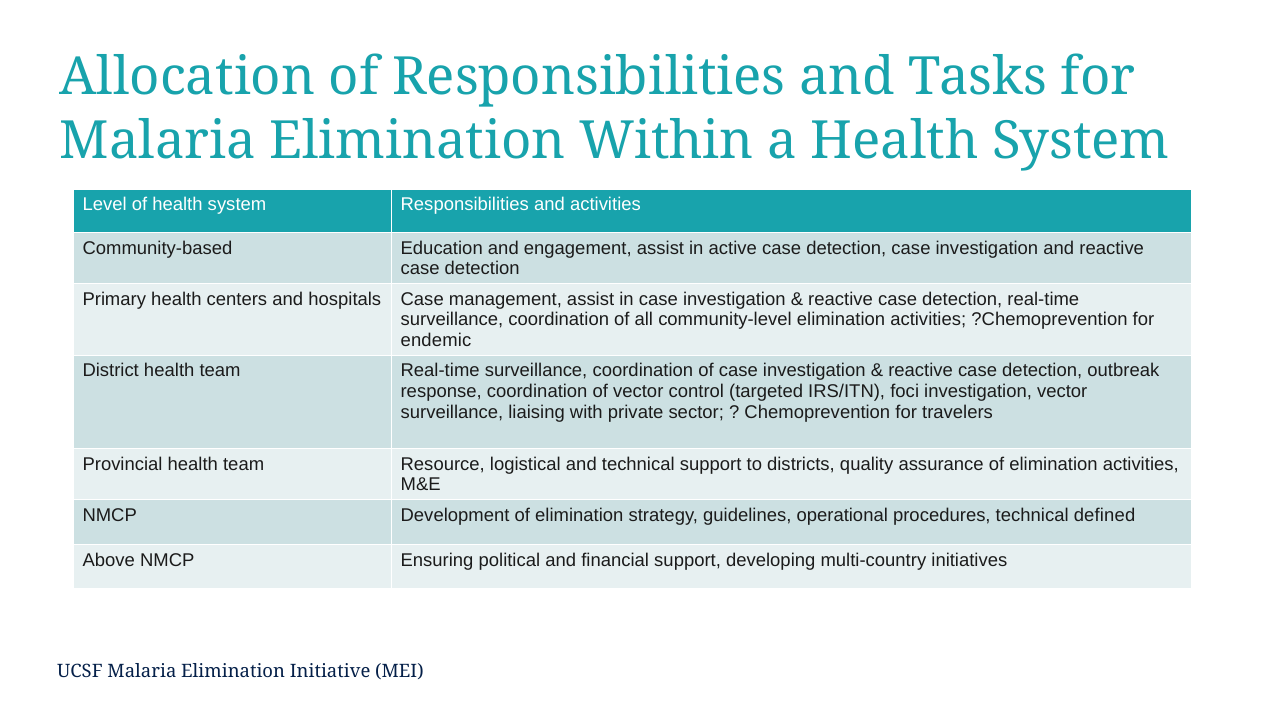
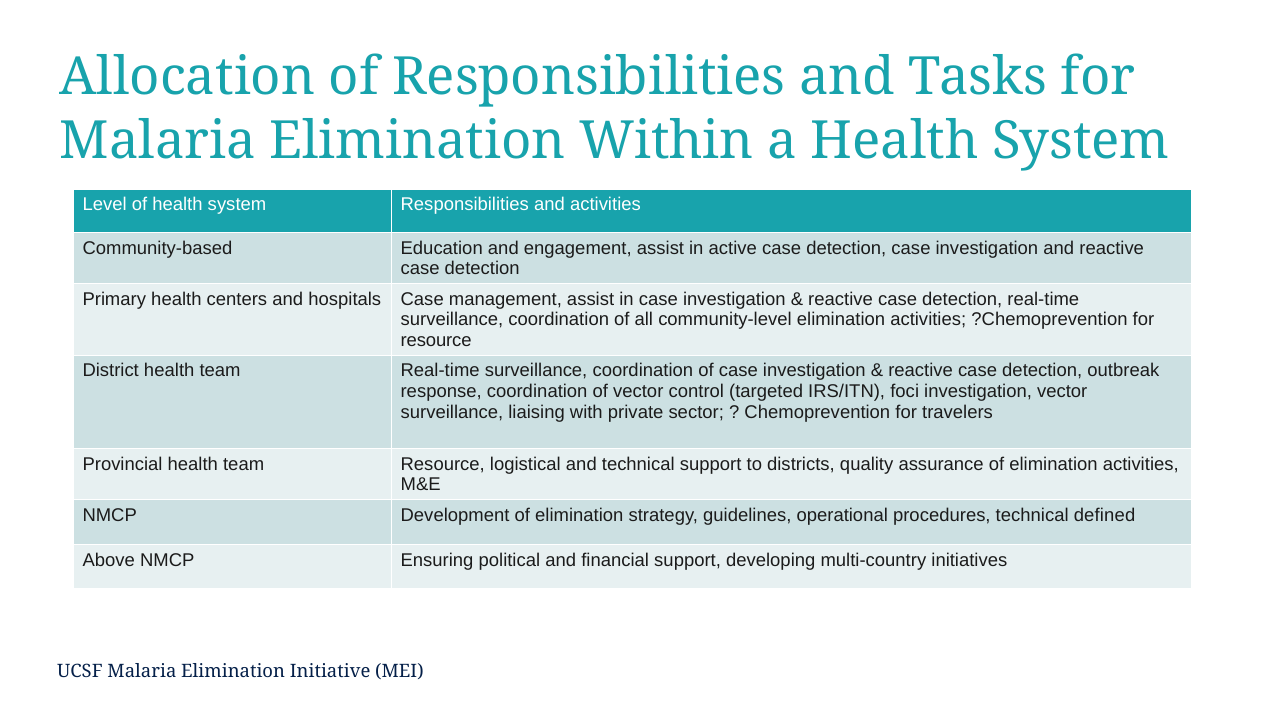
endemic at (436, 341): endemic -> resource
